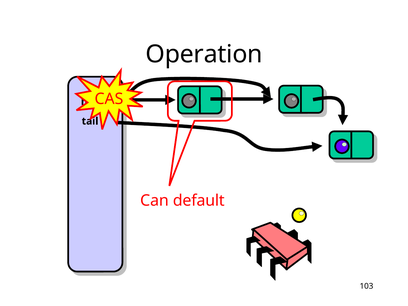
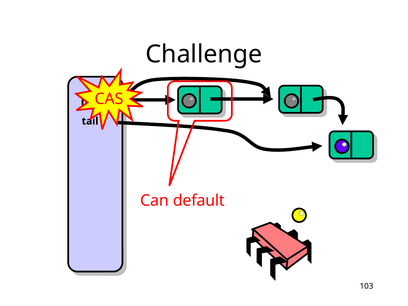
Operation: Operation -> Challenge
